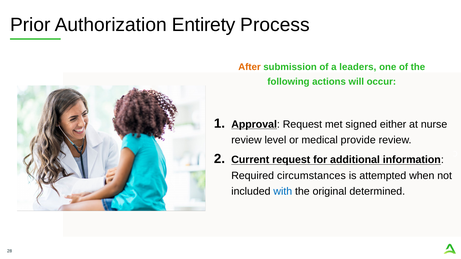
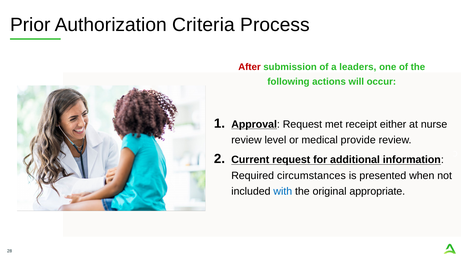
Entirety: Entirety -> Criteria
After colour: orange -> red
signed: signed -> receipt
attempted: attempted -> presented
determined: determined -> appropriate
